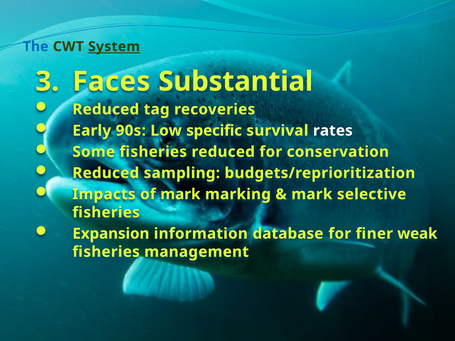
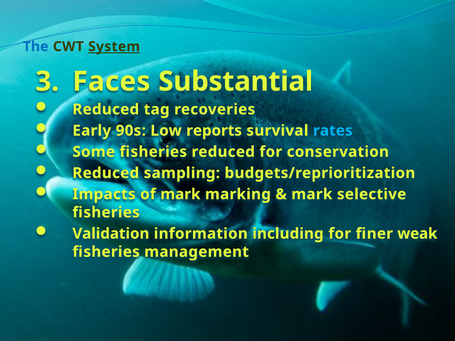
specific: specific -> reports
rates colour: white -> light blue
Expansion: Expansion -> Validation
database: database -> including
